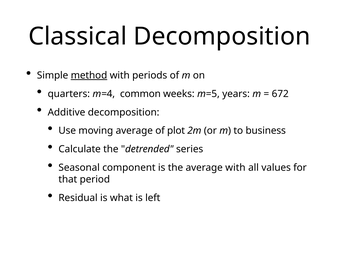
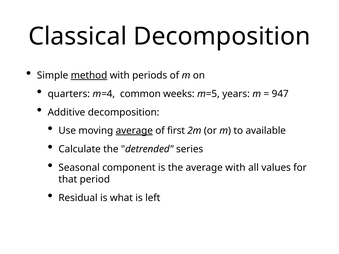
672: 672 -> 947
average at (134, 131) underline: none -> present
plot: plot -> first
business: business -> available
